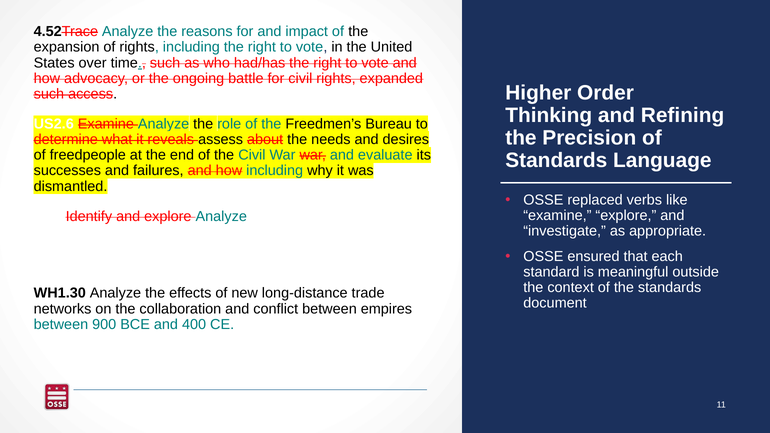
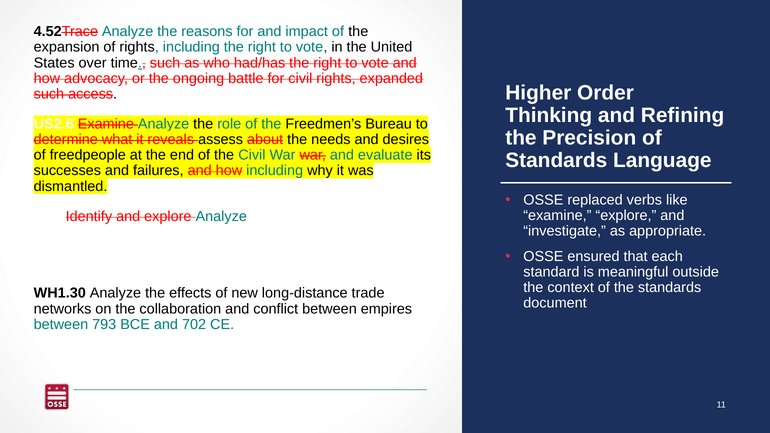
900: 900 -> 793
400: 400 -> 702
